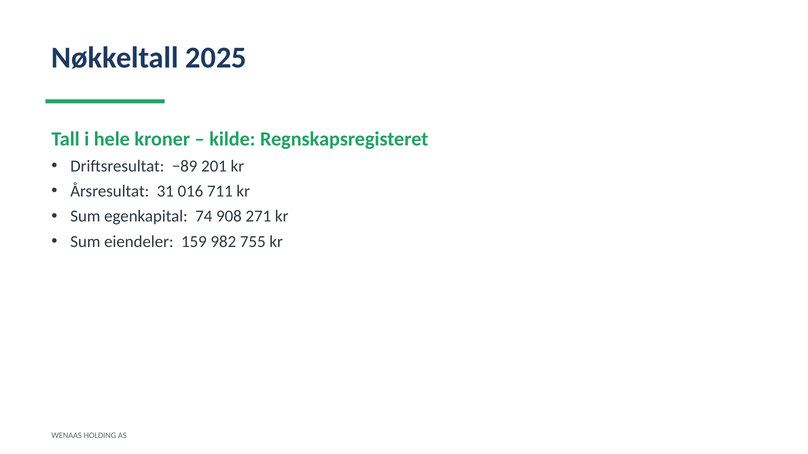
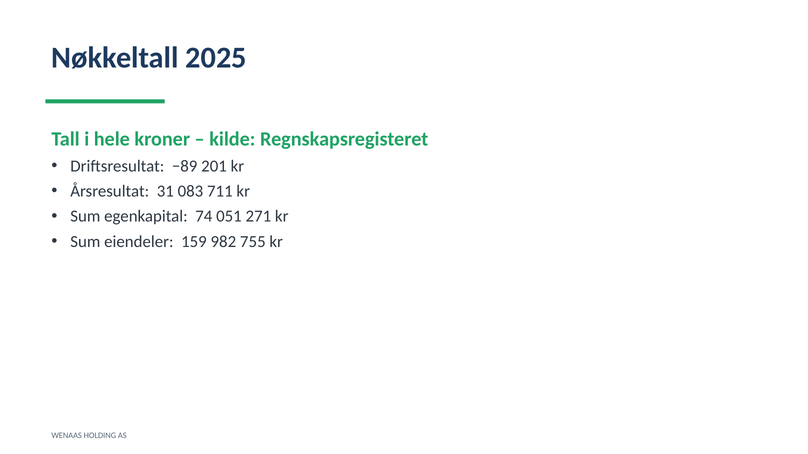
016: 016 -> 083
908: 908 -> 051
